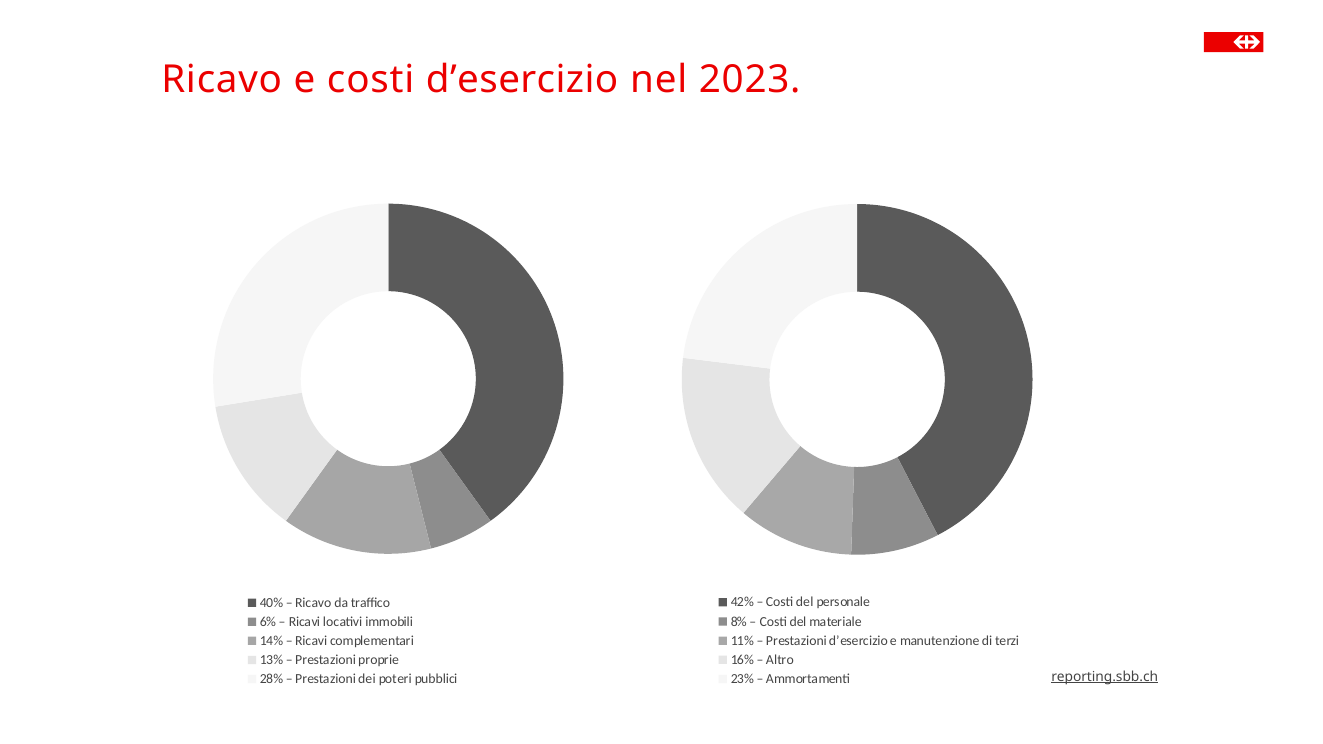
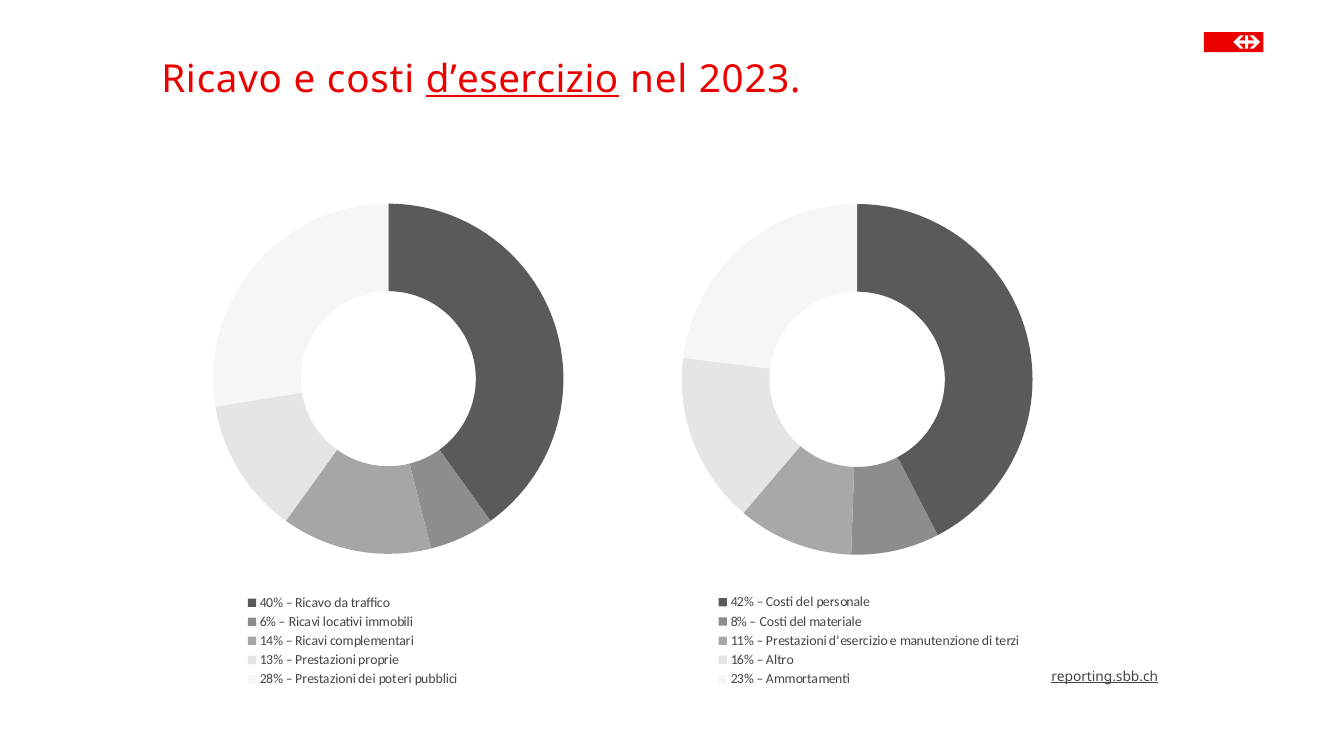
d’esercizio at (522, 79) underline: none -> present
